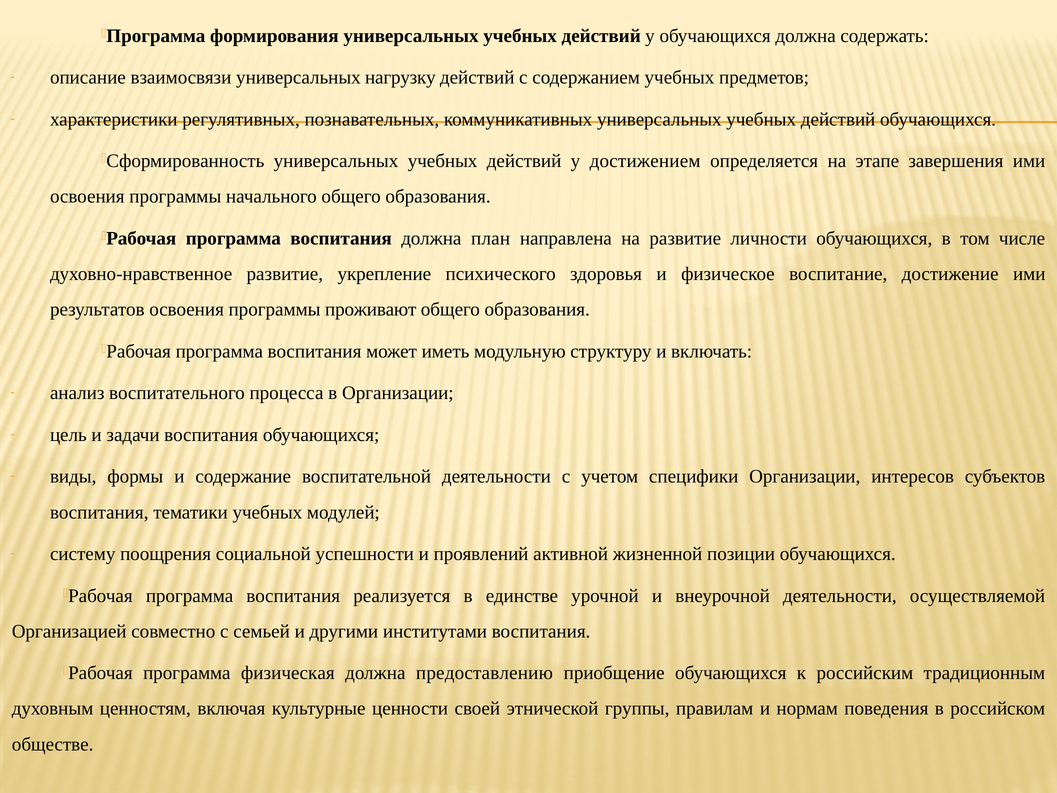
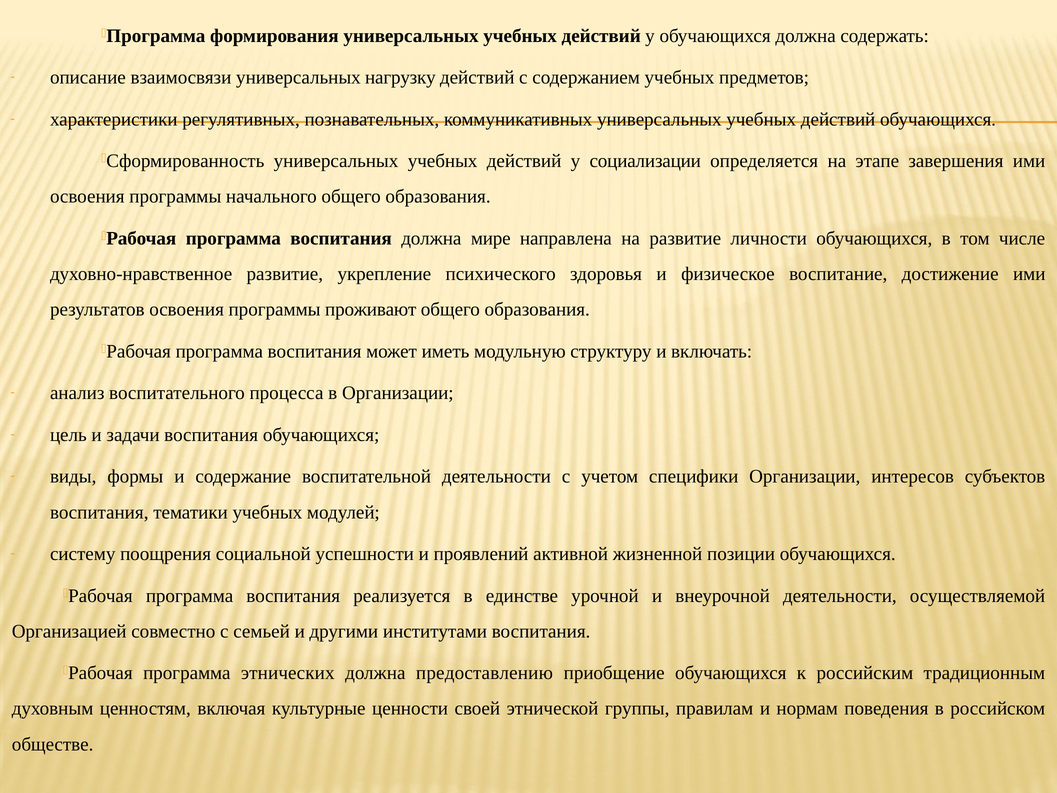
достижением: достижением -> социализации
план: план -> мире
физическая: физическая -> этнических
